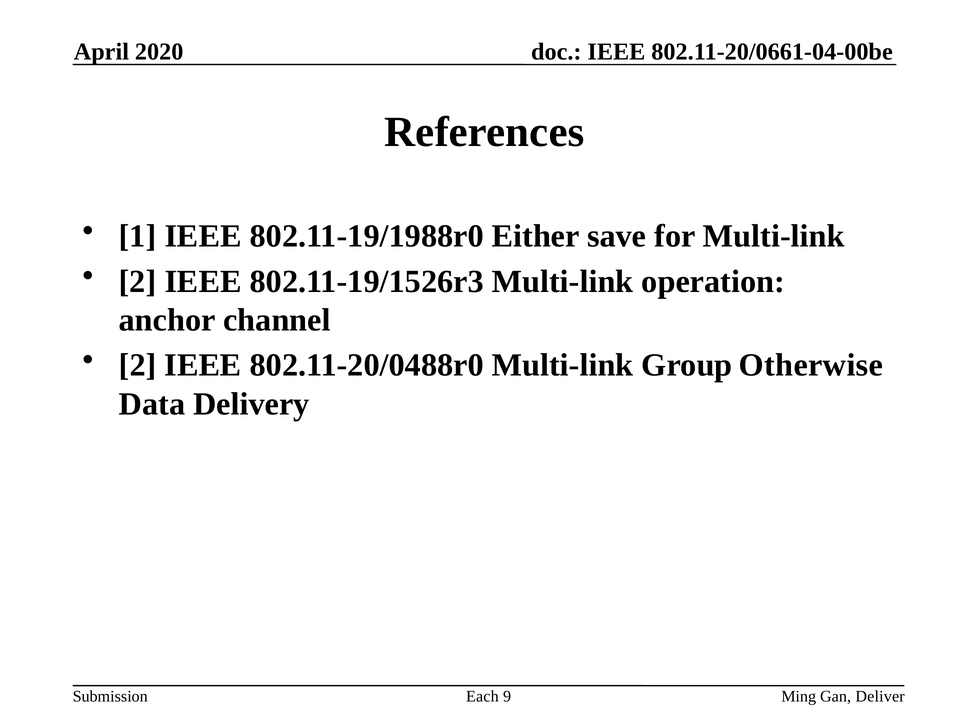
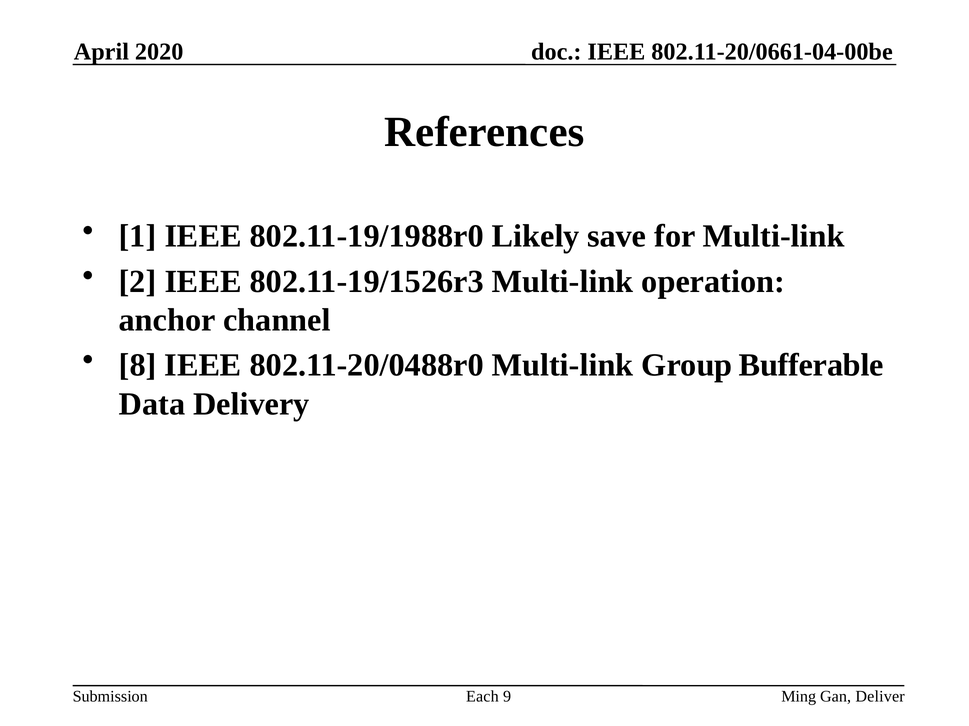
Either: Either -> Likely
2 at (138, 366): 2 -> 8
Otherwise: Otherwise -> Bufferable
